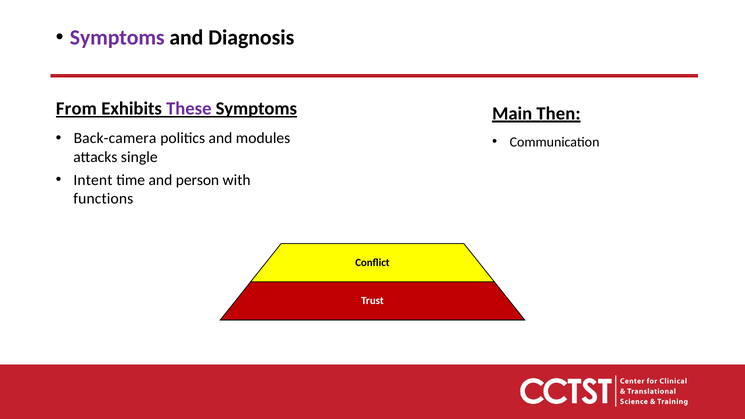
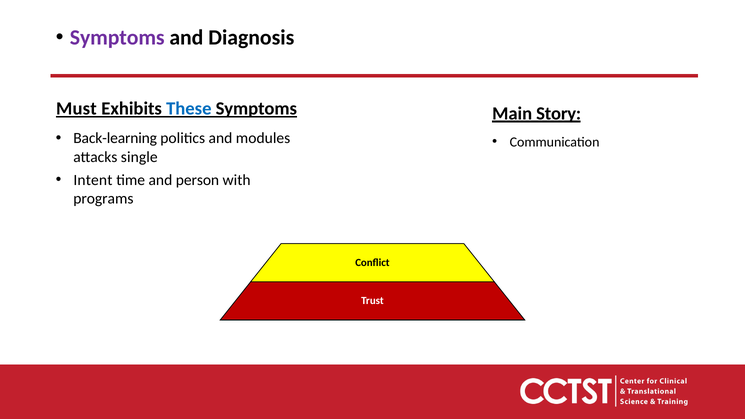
From: From -> Must
These colour: purple -> blue
Then: Then -> Story
Back-camera: Back-camera -> Back-learning
functions: functions -> programs
